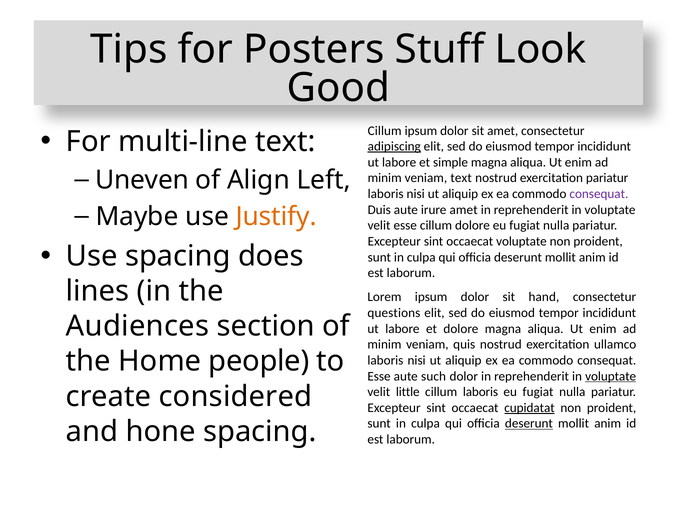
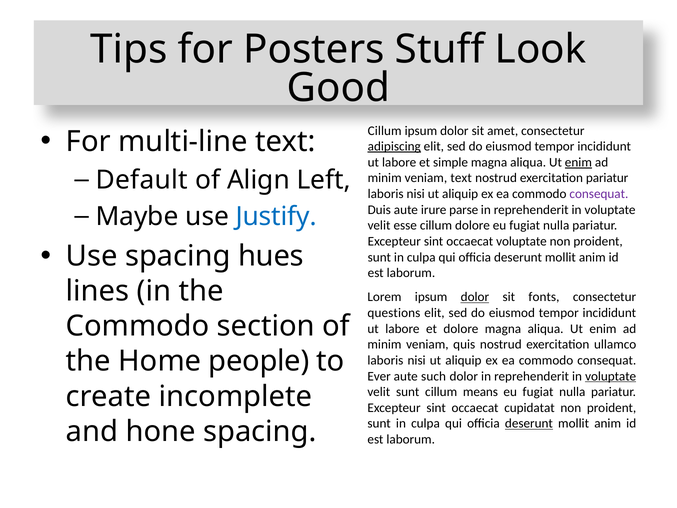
enim at (578, 162) underline: none -> present
Uneven: Uneven -> Default
Justify colour: orange -> blue
irure amet: amet -> parse
does: does -> hues
dolor at (475, 297) underline: none -> present
hand: hand -> fonts
Audiences at (138, 326): Audiences -> Commodo
Esse at (379, 376): Esse -> Ever
velit little: little -> sunt
cillum laboris: laboris -> means
considered: considered -> incomplete
cupidatat underline: present -> none
